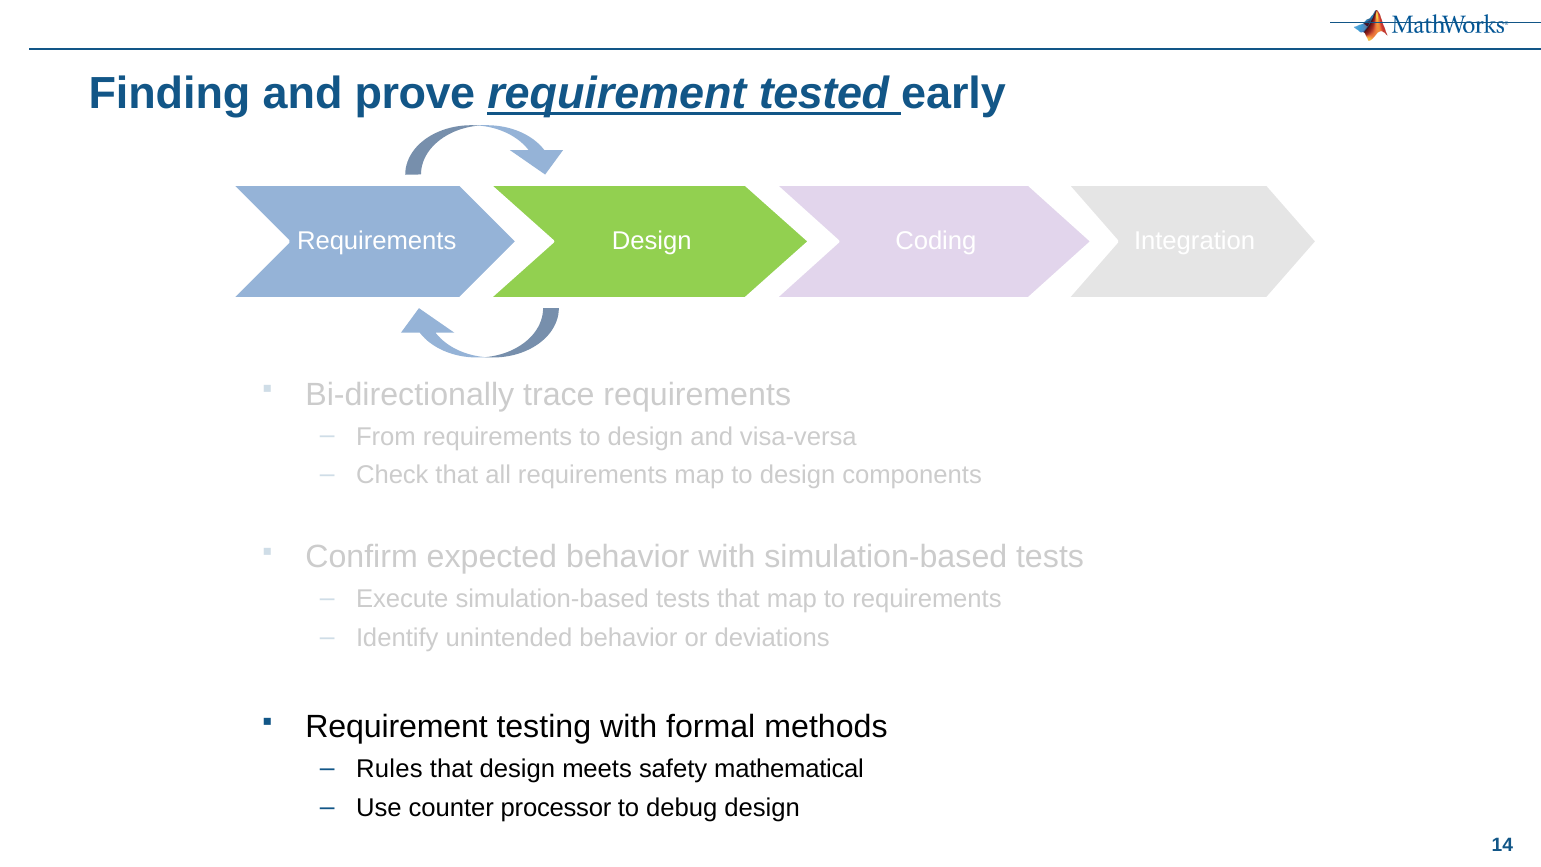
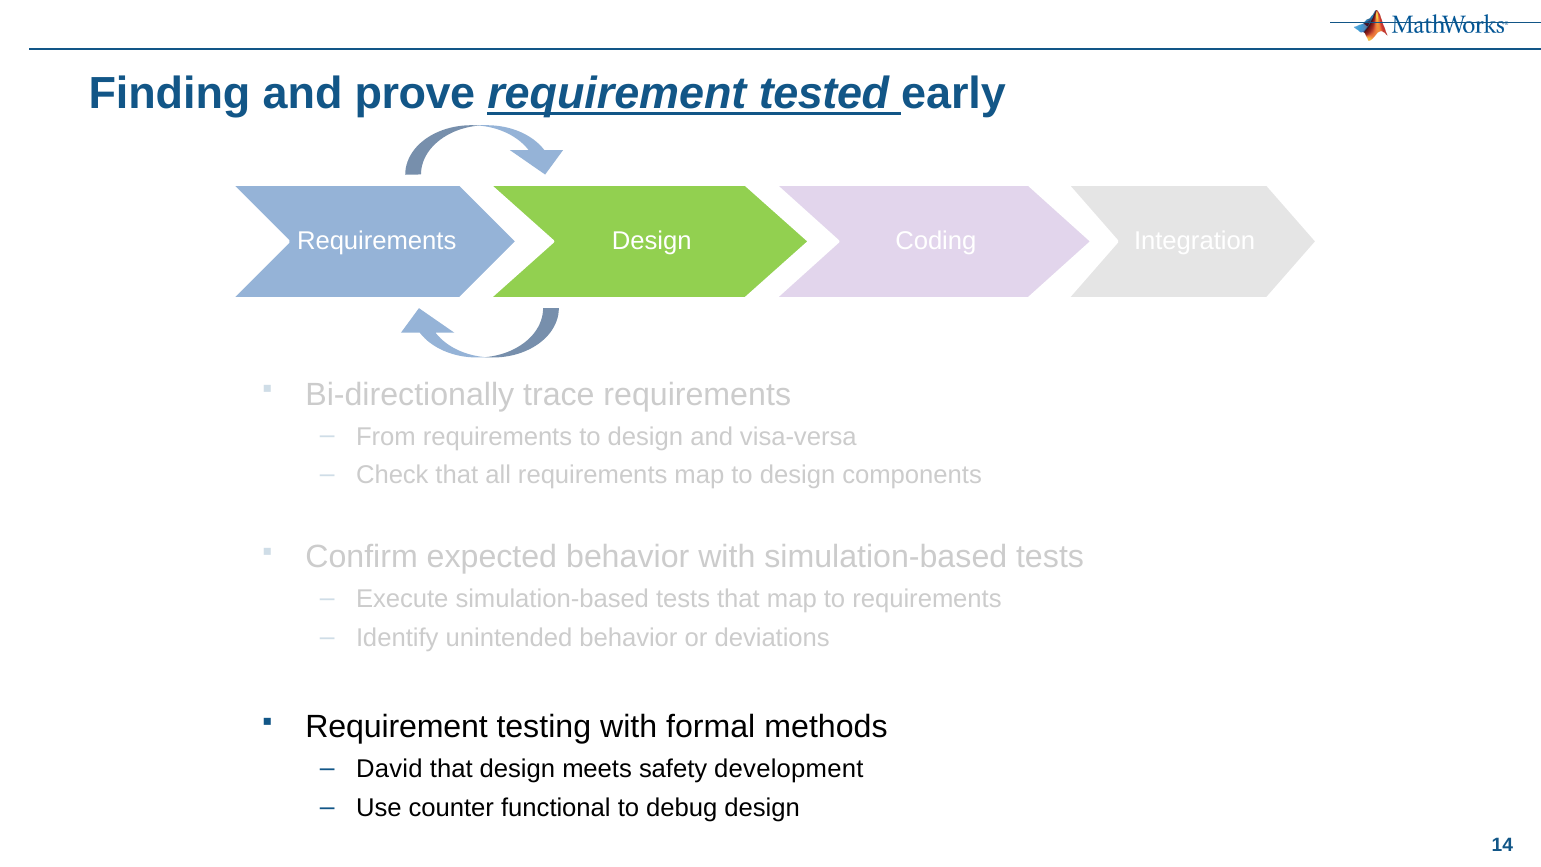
Rules: Rules -> David
mathematical: mathematical -> development
processor: processor -> functional
